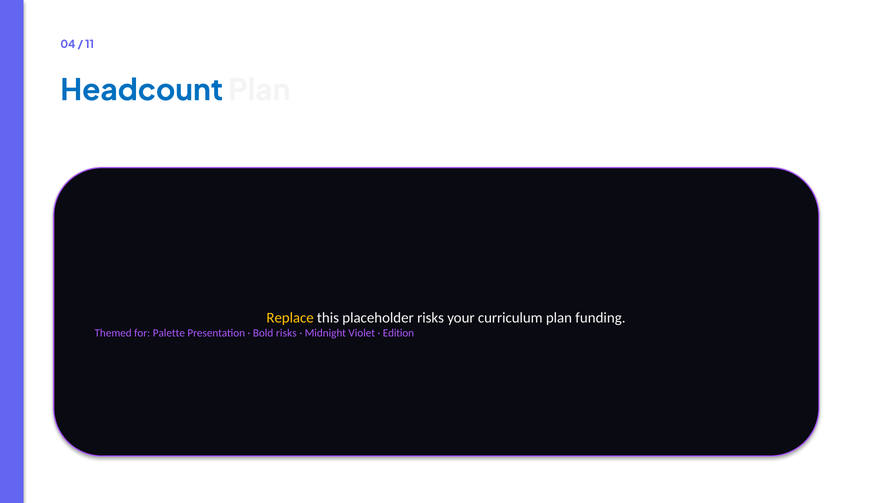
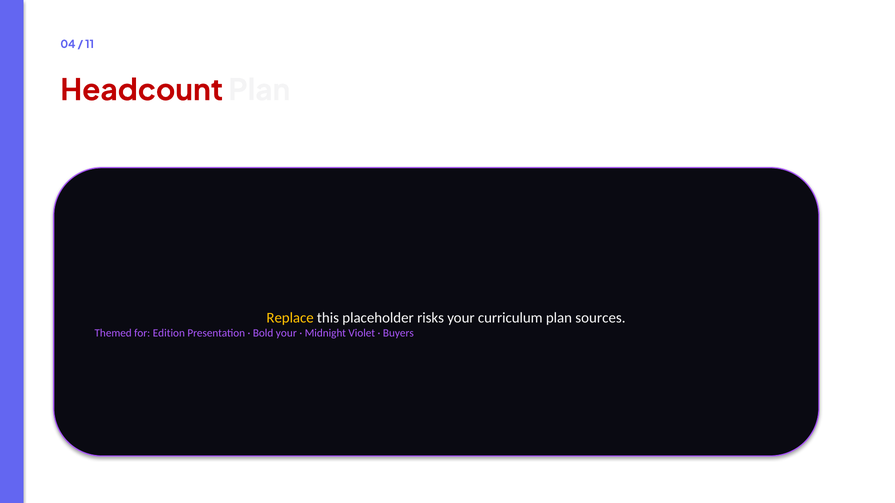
Headcount colour: blue -> red
funding: funding -> sources
Palette: Palette -> Edition
Bold risks: risks -> your
Edition: Edition -> Buyers
